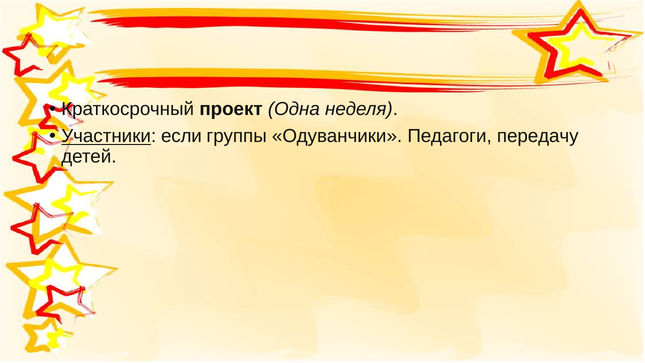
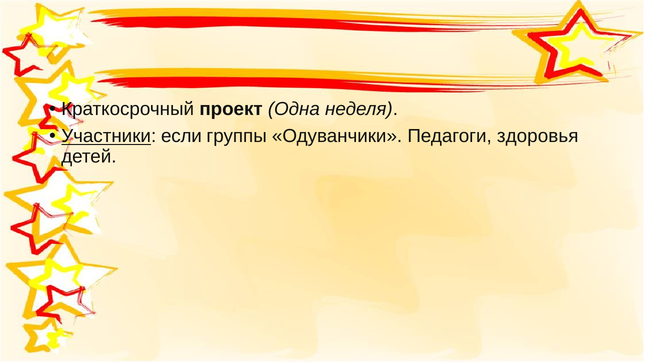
передачу: передачу -> здоровья
